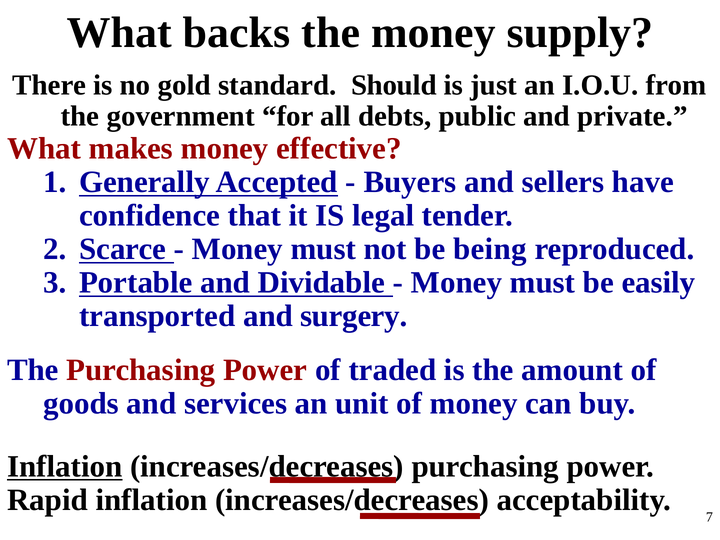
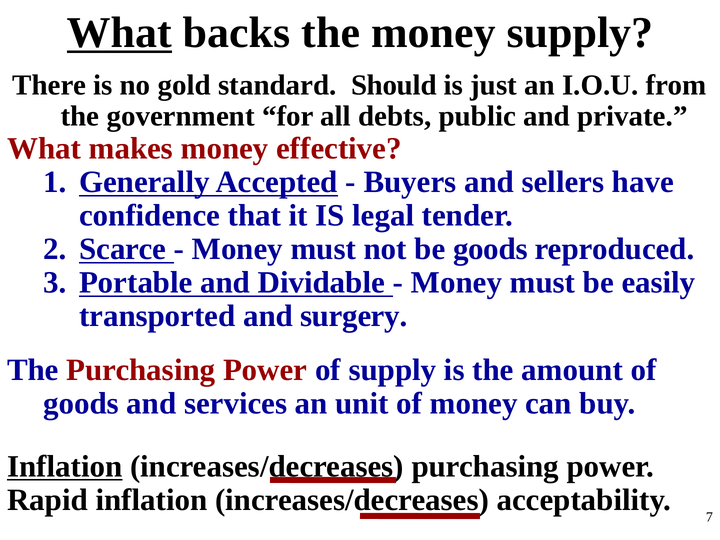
What at (119, 33) underline: none -> present
be being: being -> goods
of traded: traded -> supply
